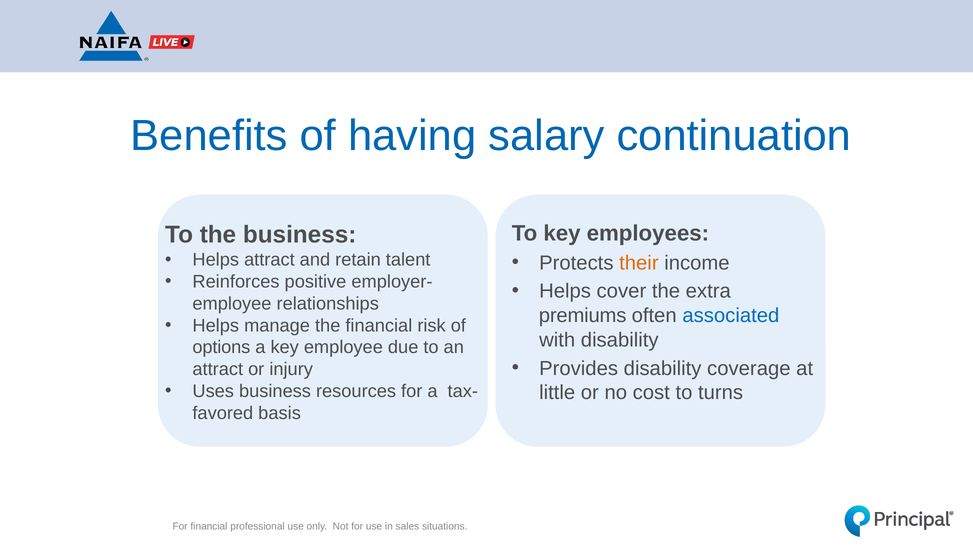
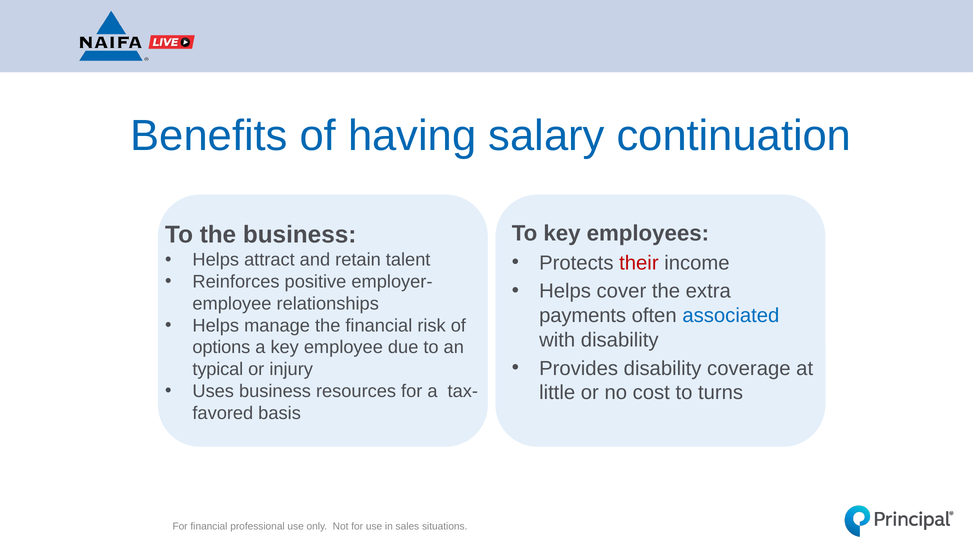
their colour: orange -> red
premiums: premiums -> payments
attract at (218, 370): attract -> typical
